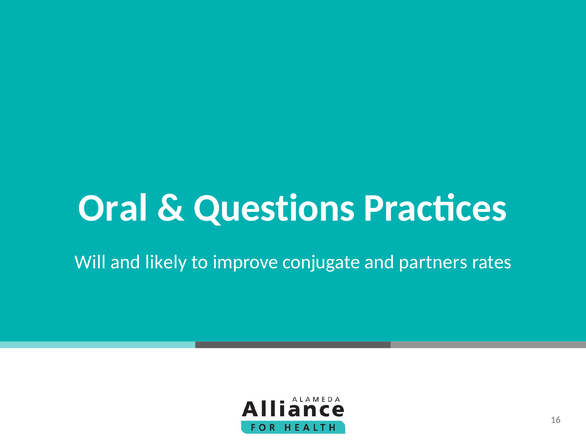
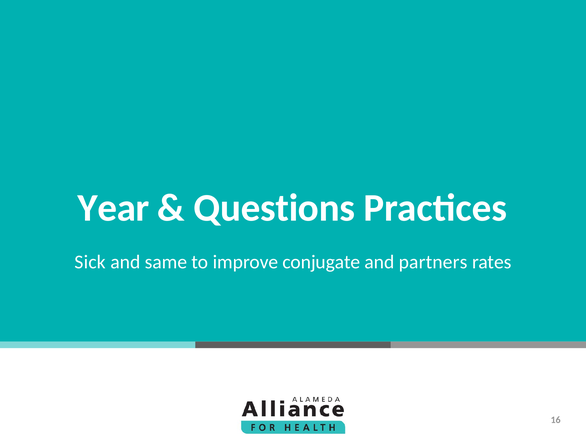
Oral: Oral -> Year
Will: Will -> Sick
likely: likely -> same
